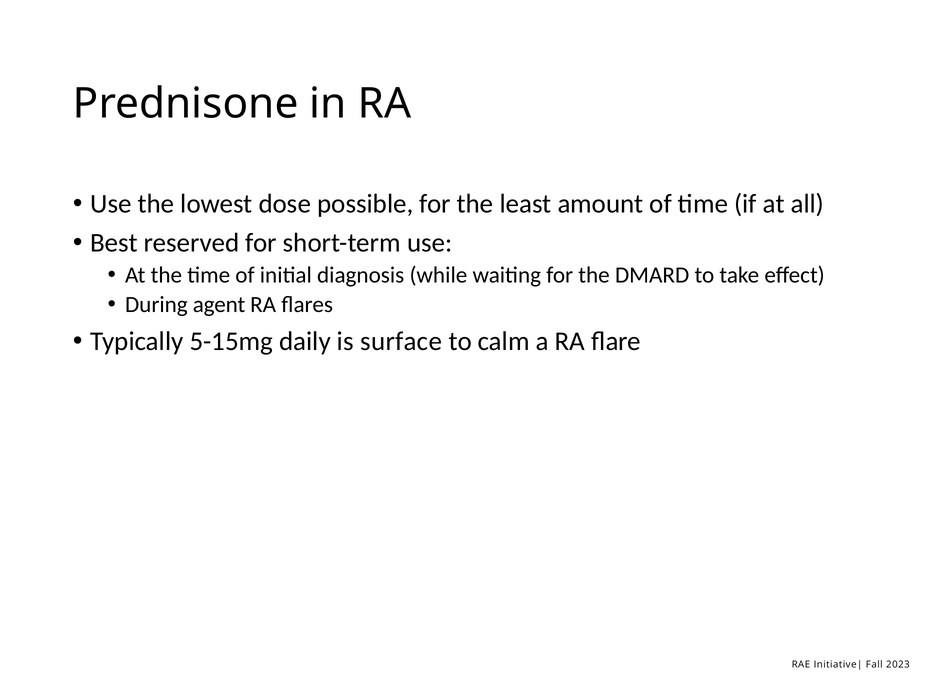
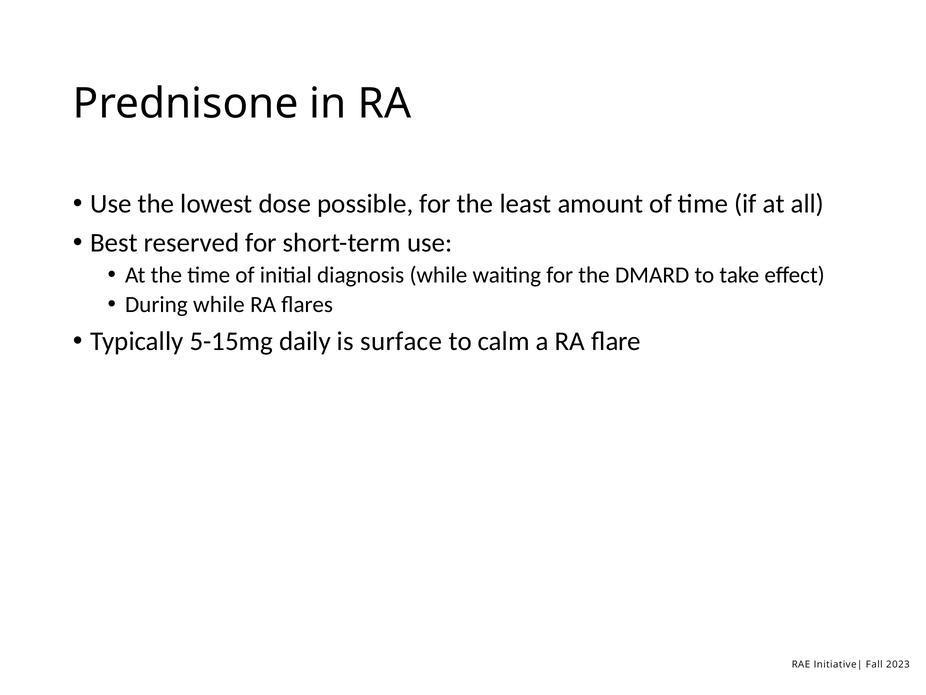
During agent: agent -> while
